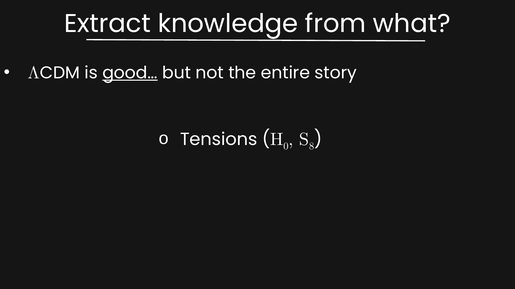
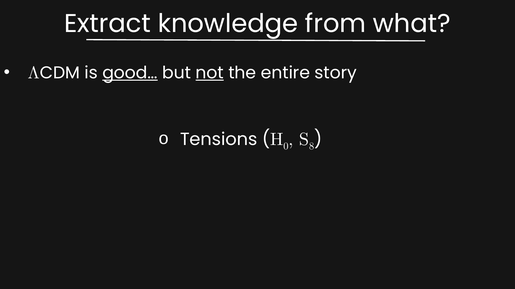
not underline: none -> present
